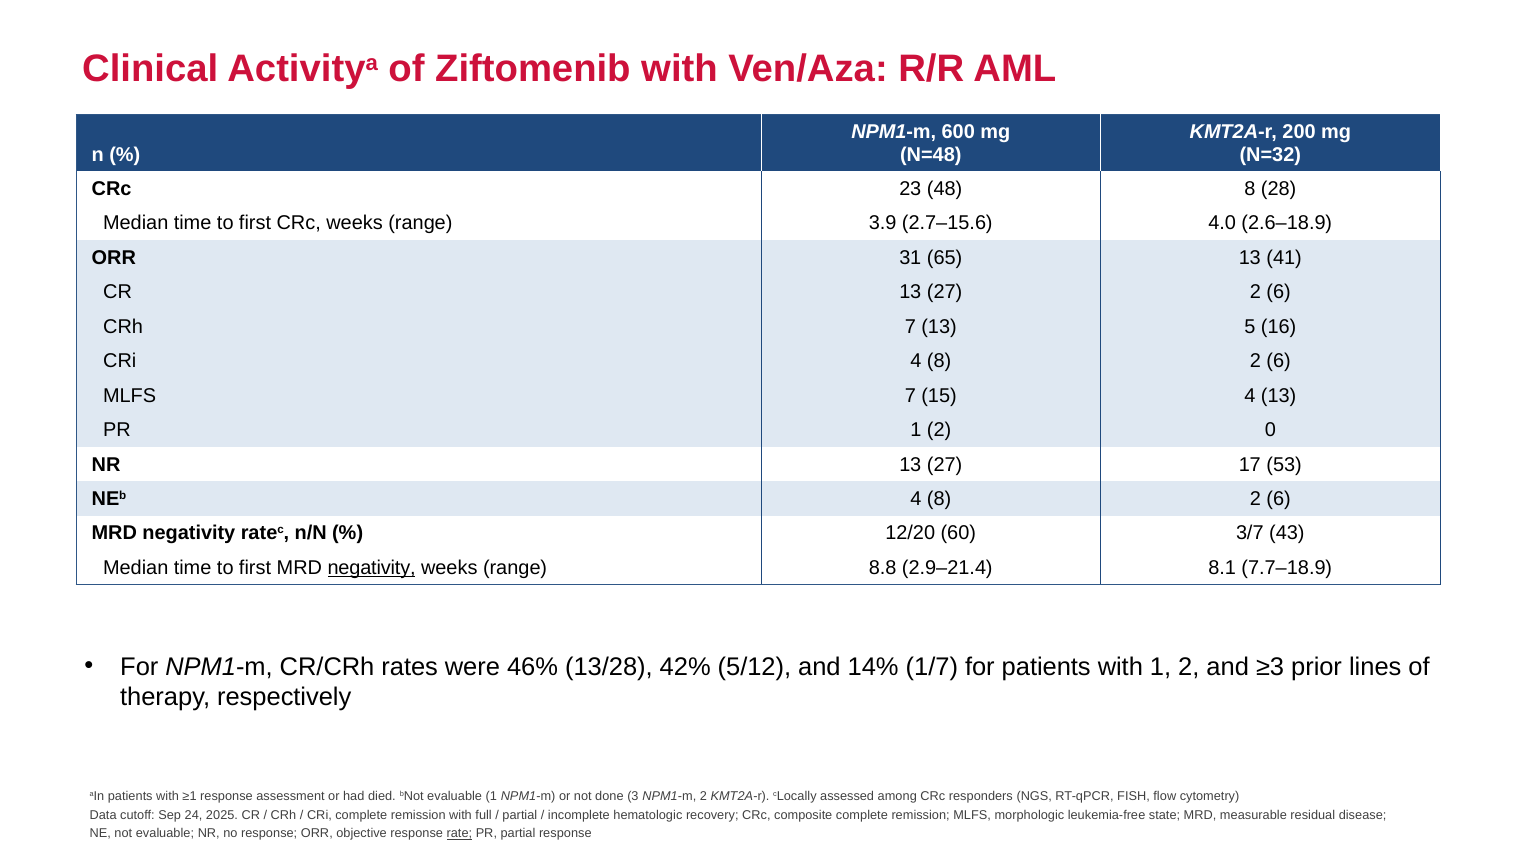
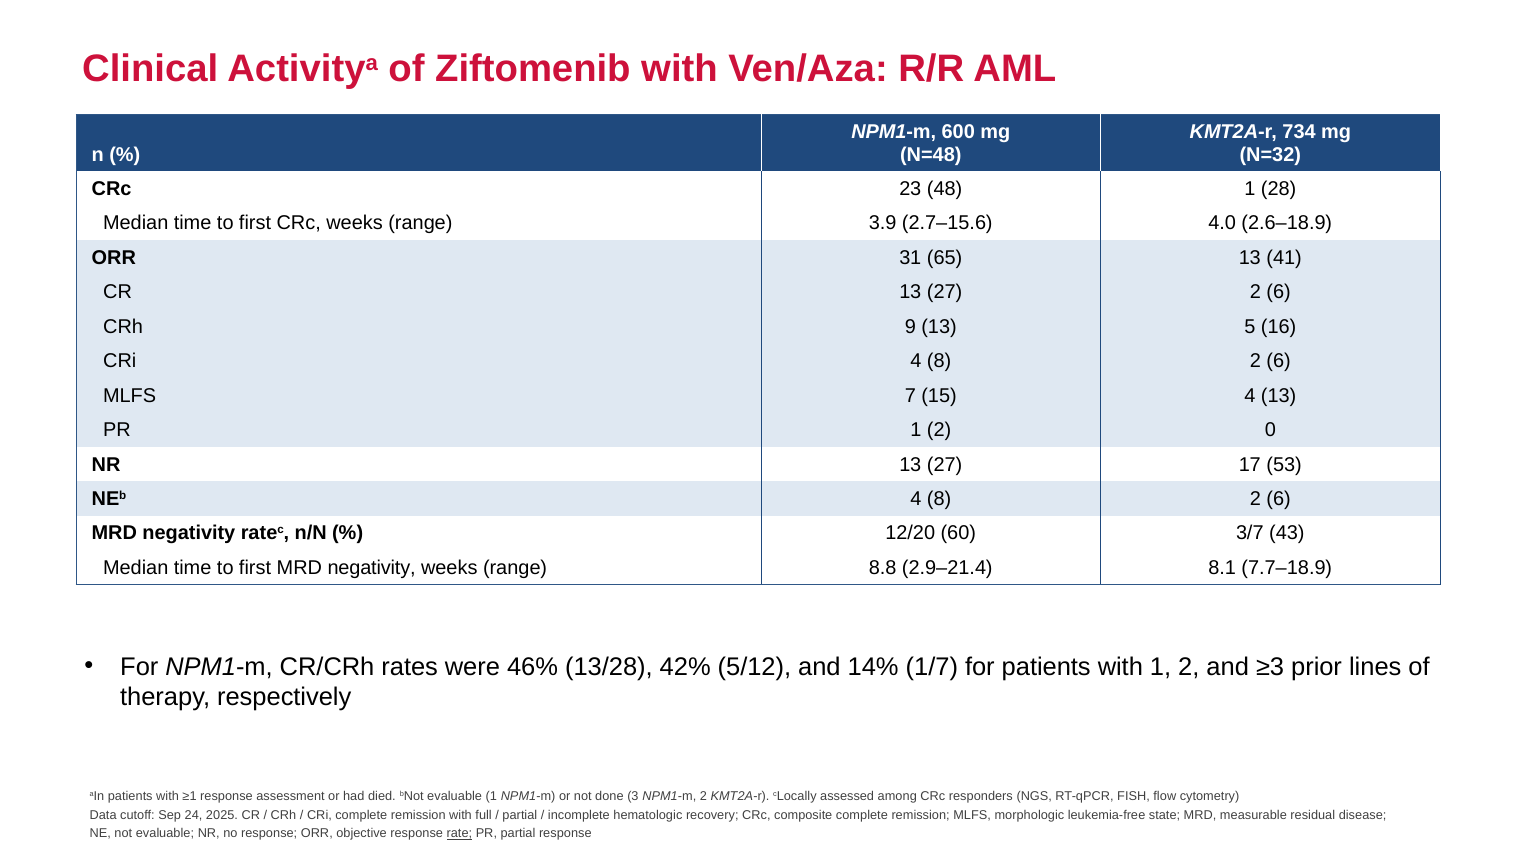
200: 200 -> 734
48 8: 8 -> 1
CRh 7: 7 -> 9
negativity at (372, 568) underline: present -> none
